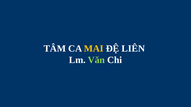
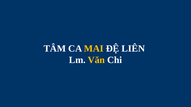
Văn colour: light green -> yellow
